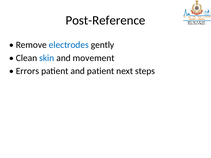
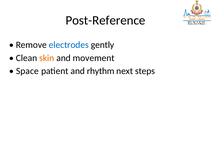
skin colour: blue -> orange
Errors: Errors -> Space
and patient: patient -> rhythm
